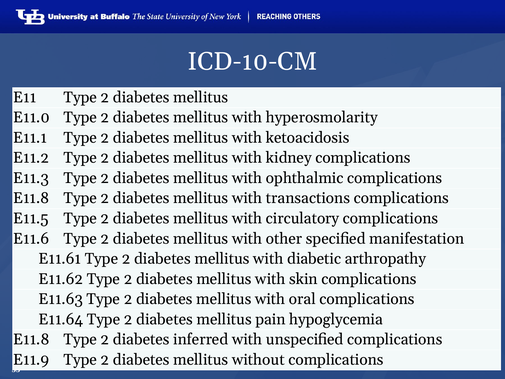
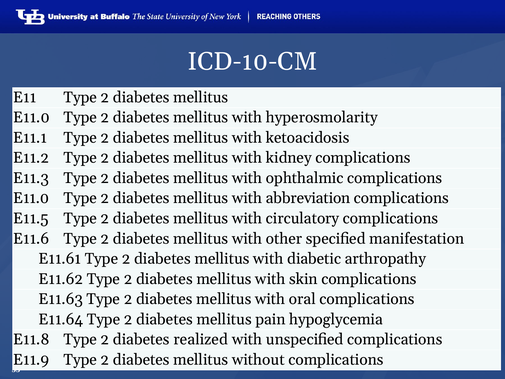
E11.8 at (31, 198): E11.8 -> E11.0
transactions: transactions -> abbreviation
inferred: inferred -> realized
